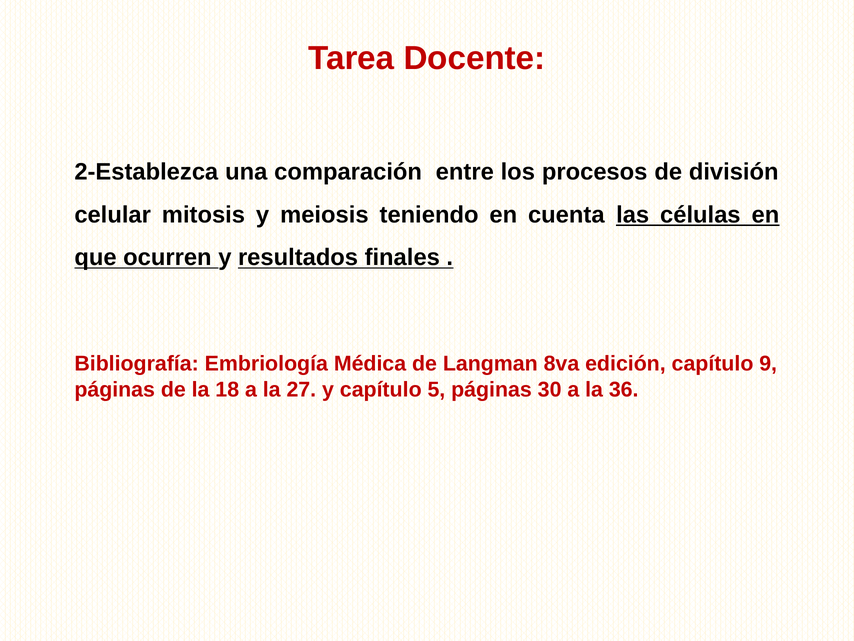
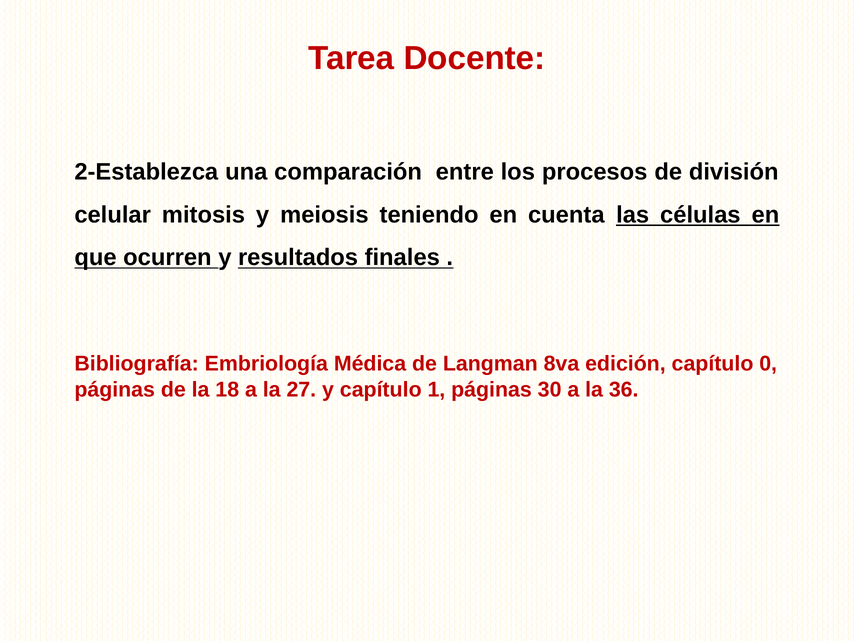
9: 9 -> 0
5: 5 -> 1
